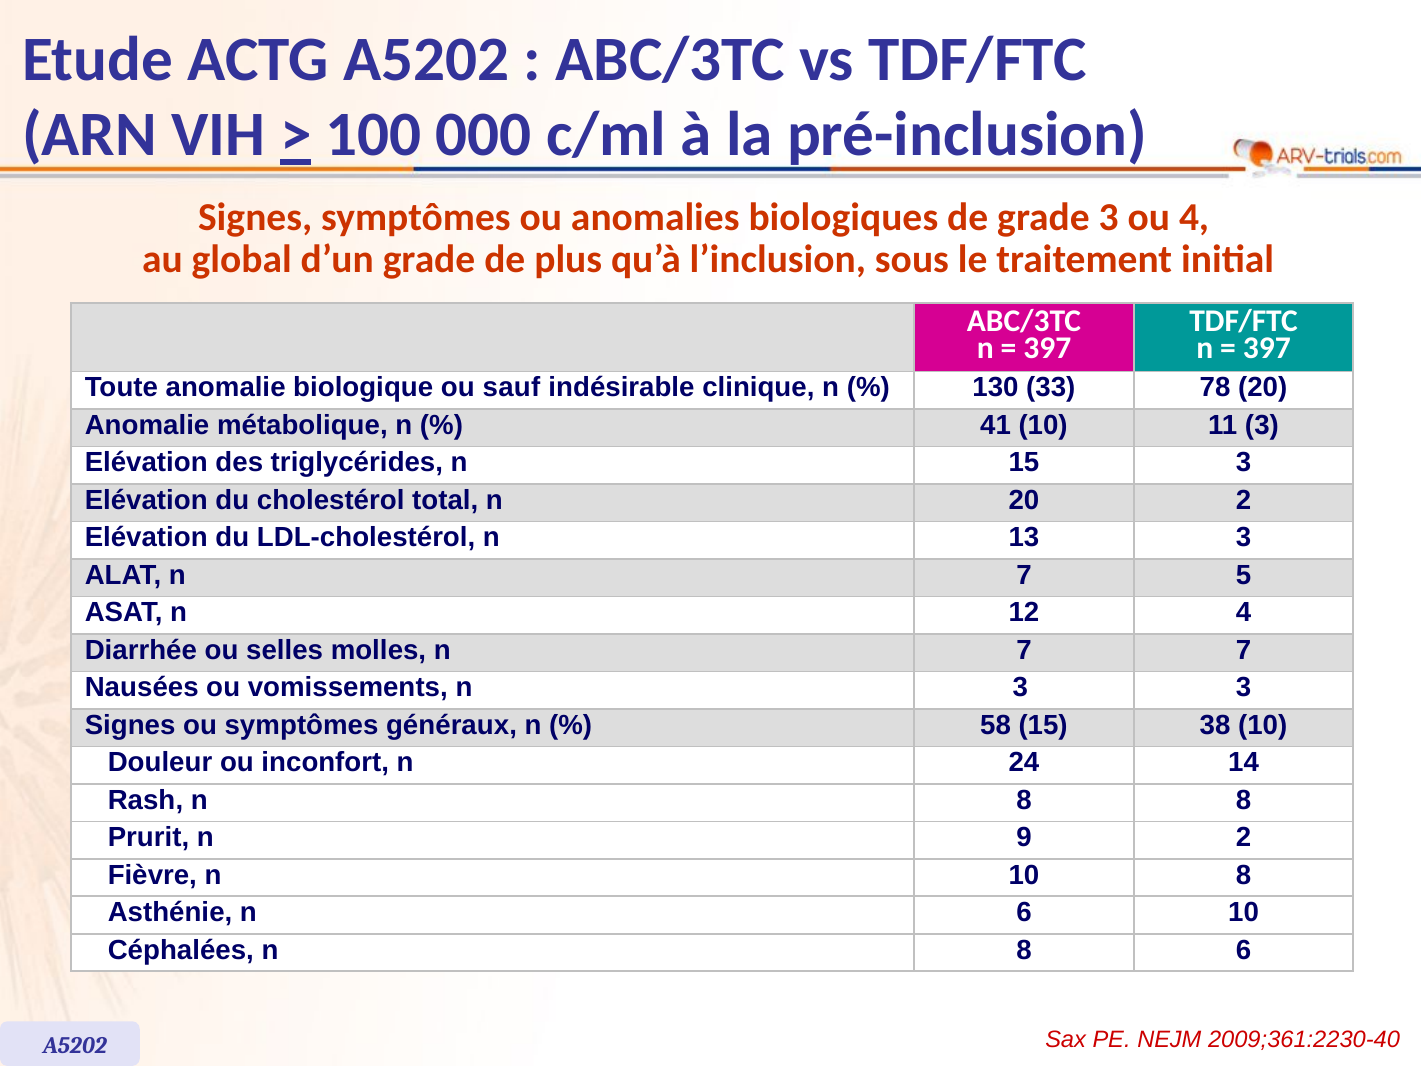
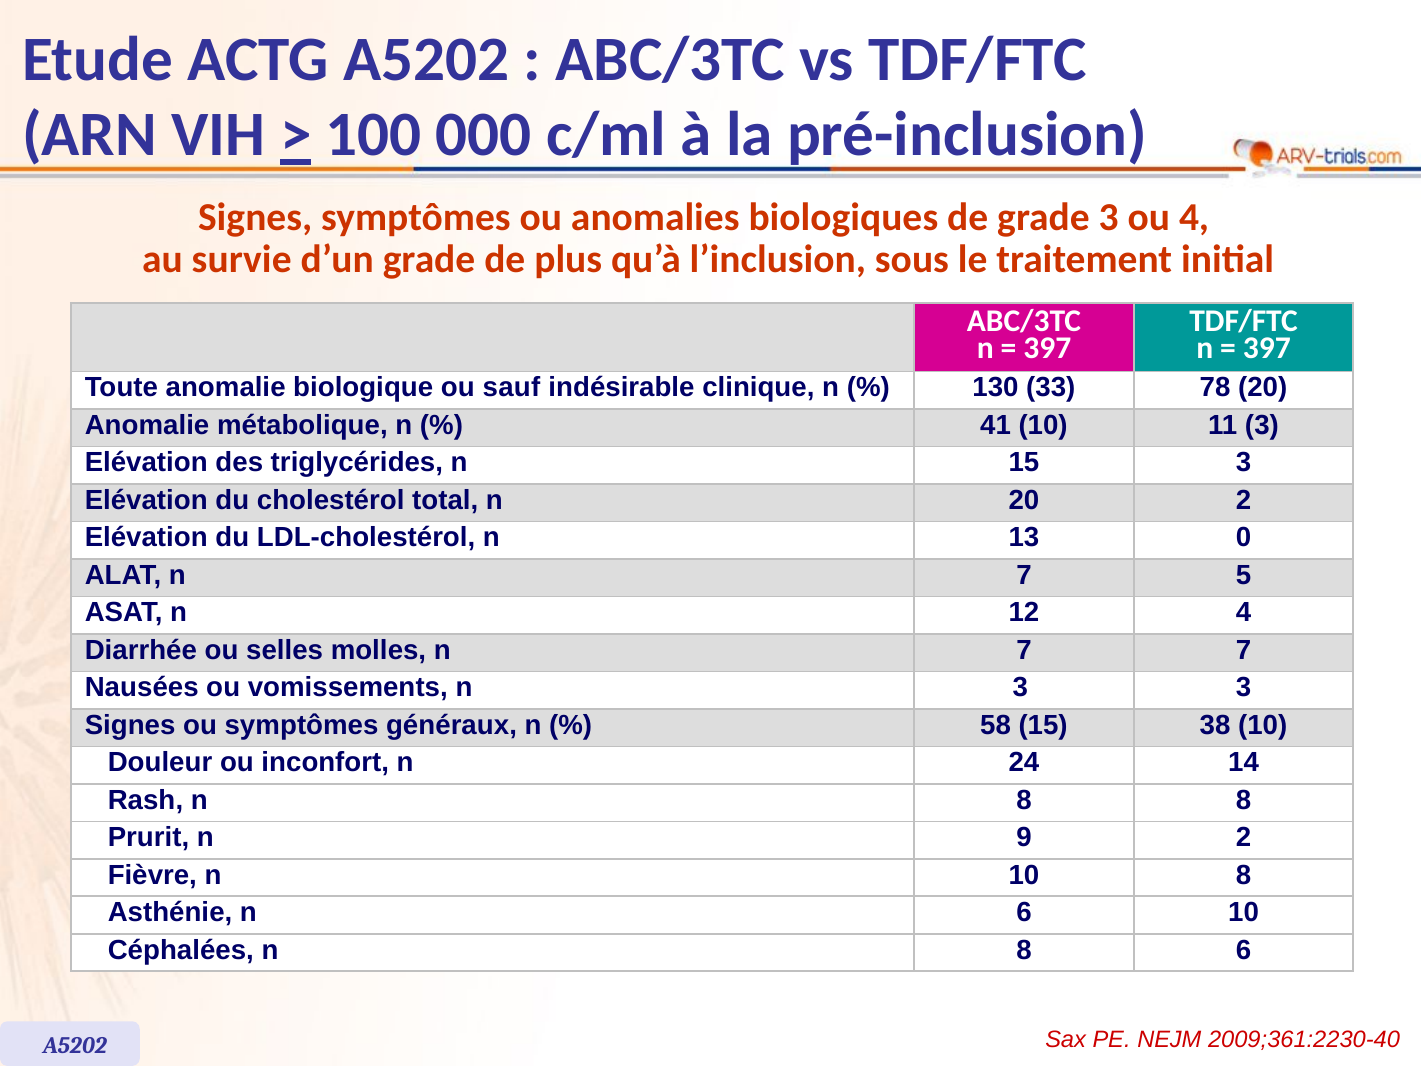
global: global -> survie
13 3: 3 -> 0
